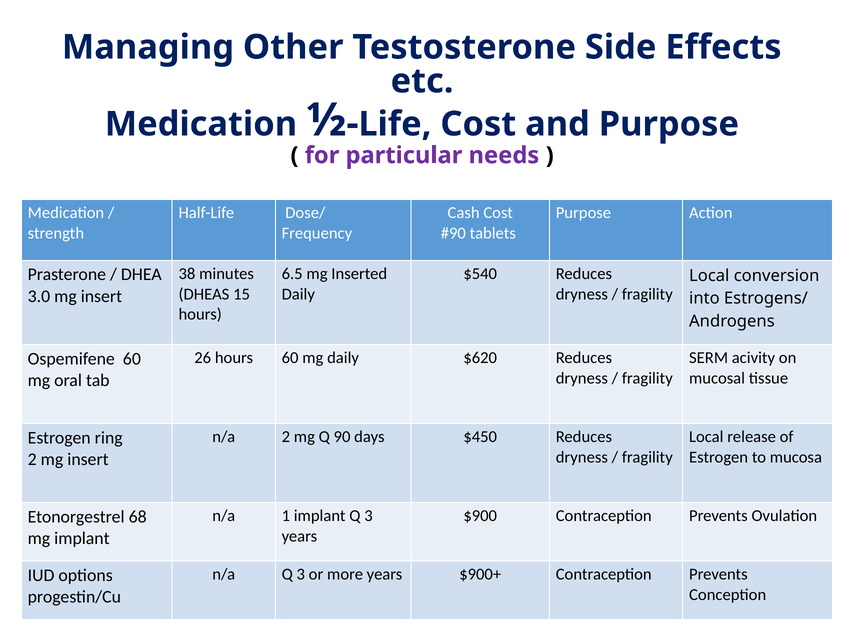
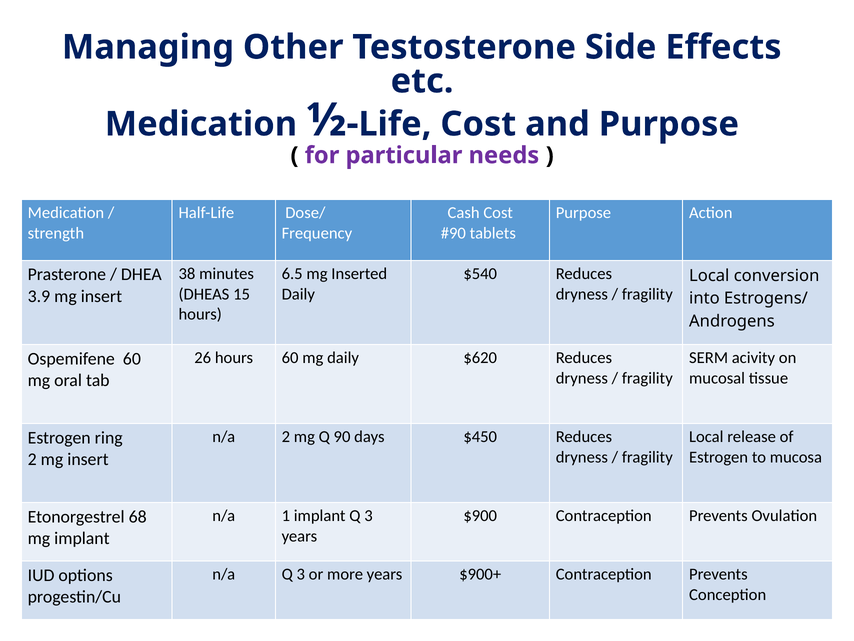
3.0: 3.0 -> 3.9
